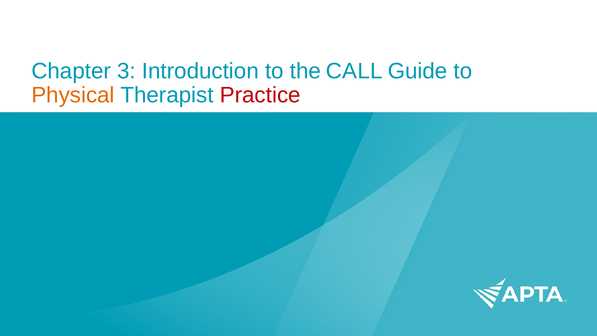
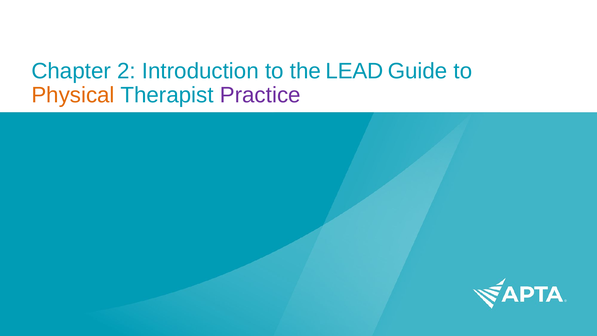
3: 3 -> 2
CALL: CALL -> LEAD
Practice colour: red -> purple
